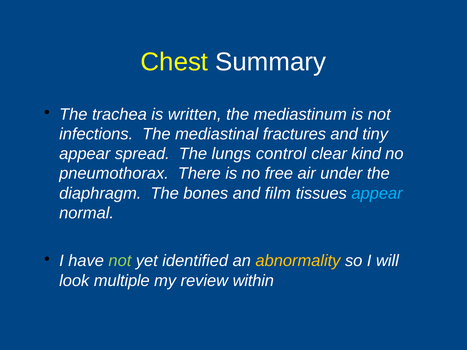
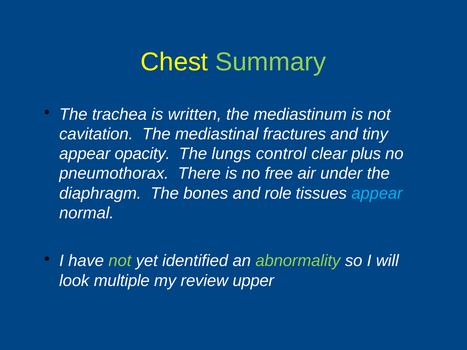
Summary colour: white -> light green
infections: infections -> cavitation
spread: spread -> opacity
kind: kind -> plus
film: film -> role
abnormality colour: yellow -> light green
within: within -> upper
